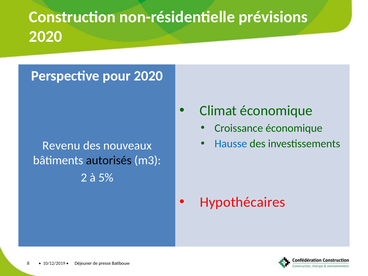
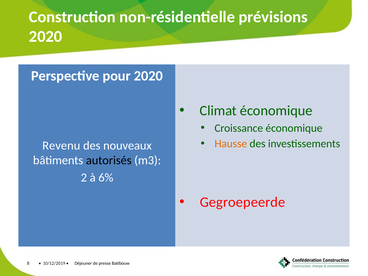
Hausse colour: blue -> orange
5%: 5% -> 6%
Hypothécaires: Hypothécaires -> Gegroepeerde
